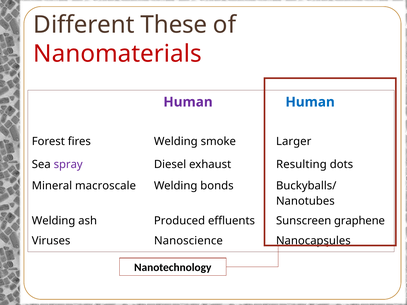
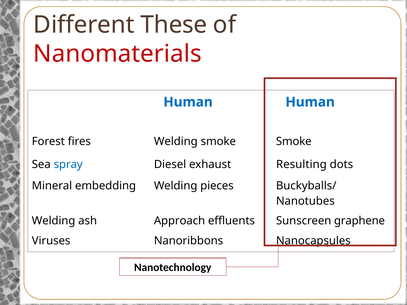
Human at (188, 102) colour: purple -> blue
smoke Larger: Larger -> Smoke
spray colour: purple -> blue
macroscale: macroscale -> embedding
bonds: bonds -> pieces
Produced: Produced -> Approach
Nanoscience: Nanoscience -> Nanoribbons
